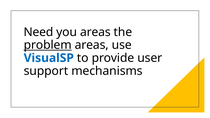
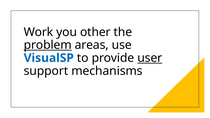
Need: Need -> Work
you areas: areas -> other
user underline: none -> present
